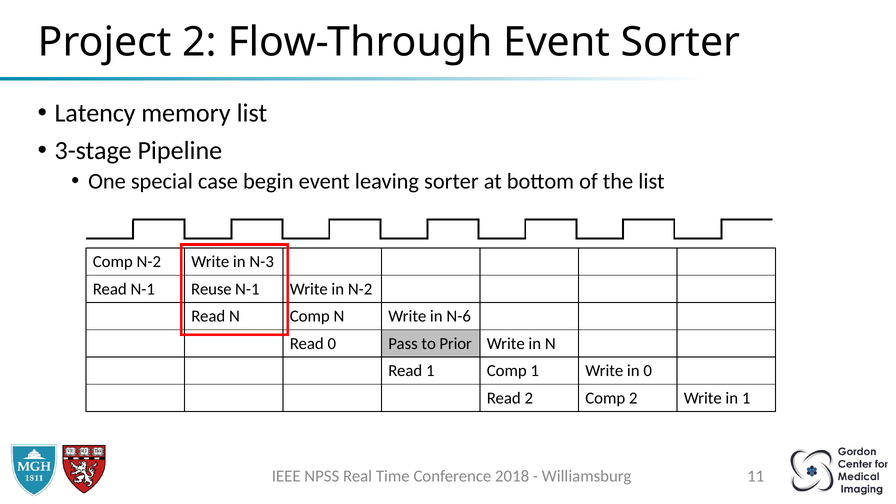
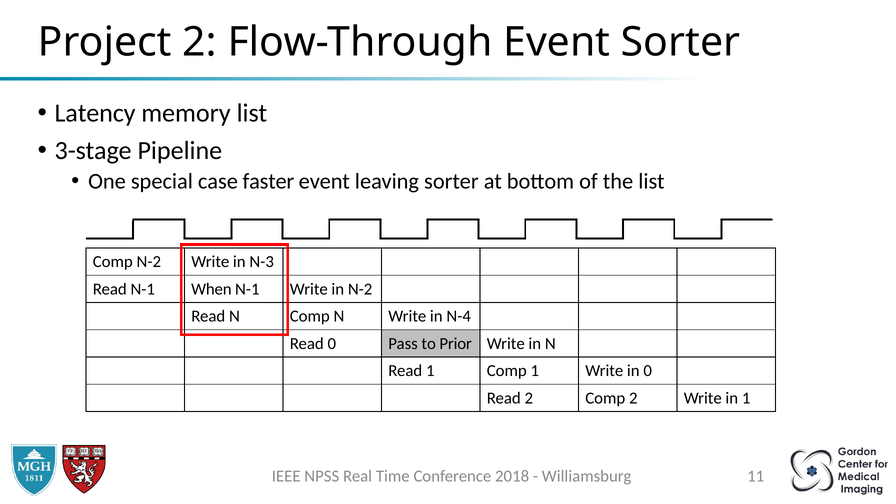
begin: begin -> faster
Reuse: Reuse -> When
N-6: N-6 -> N-4
